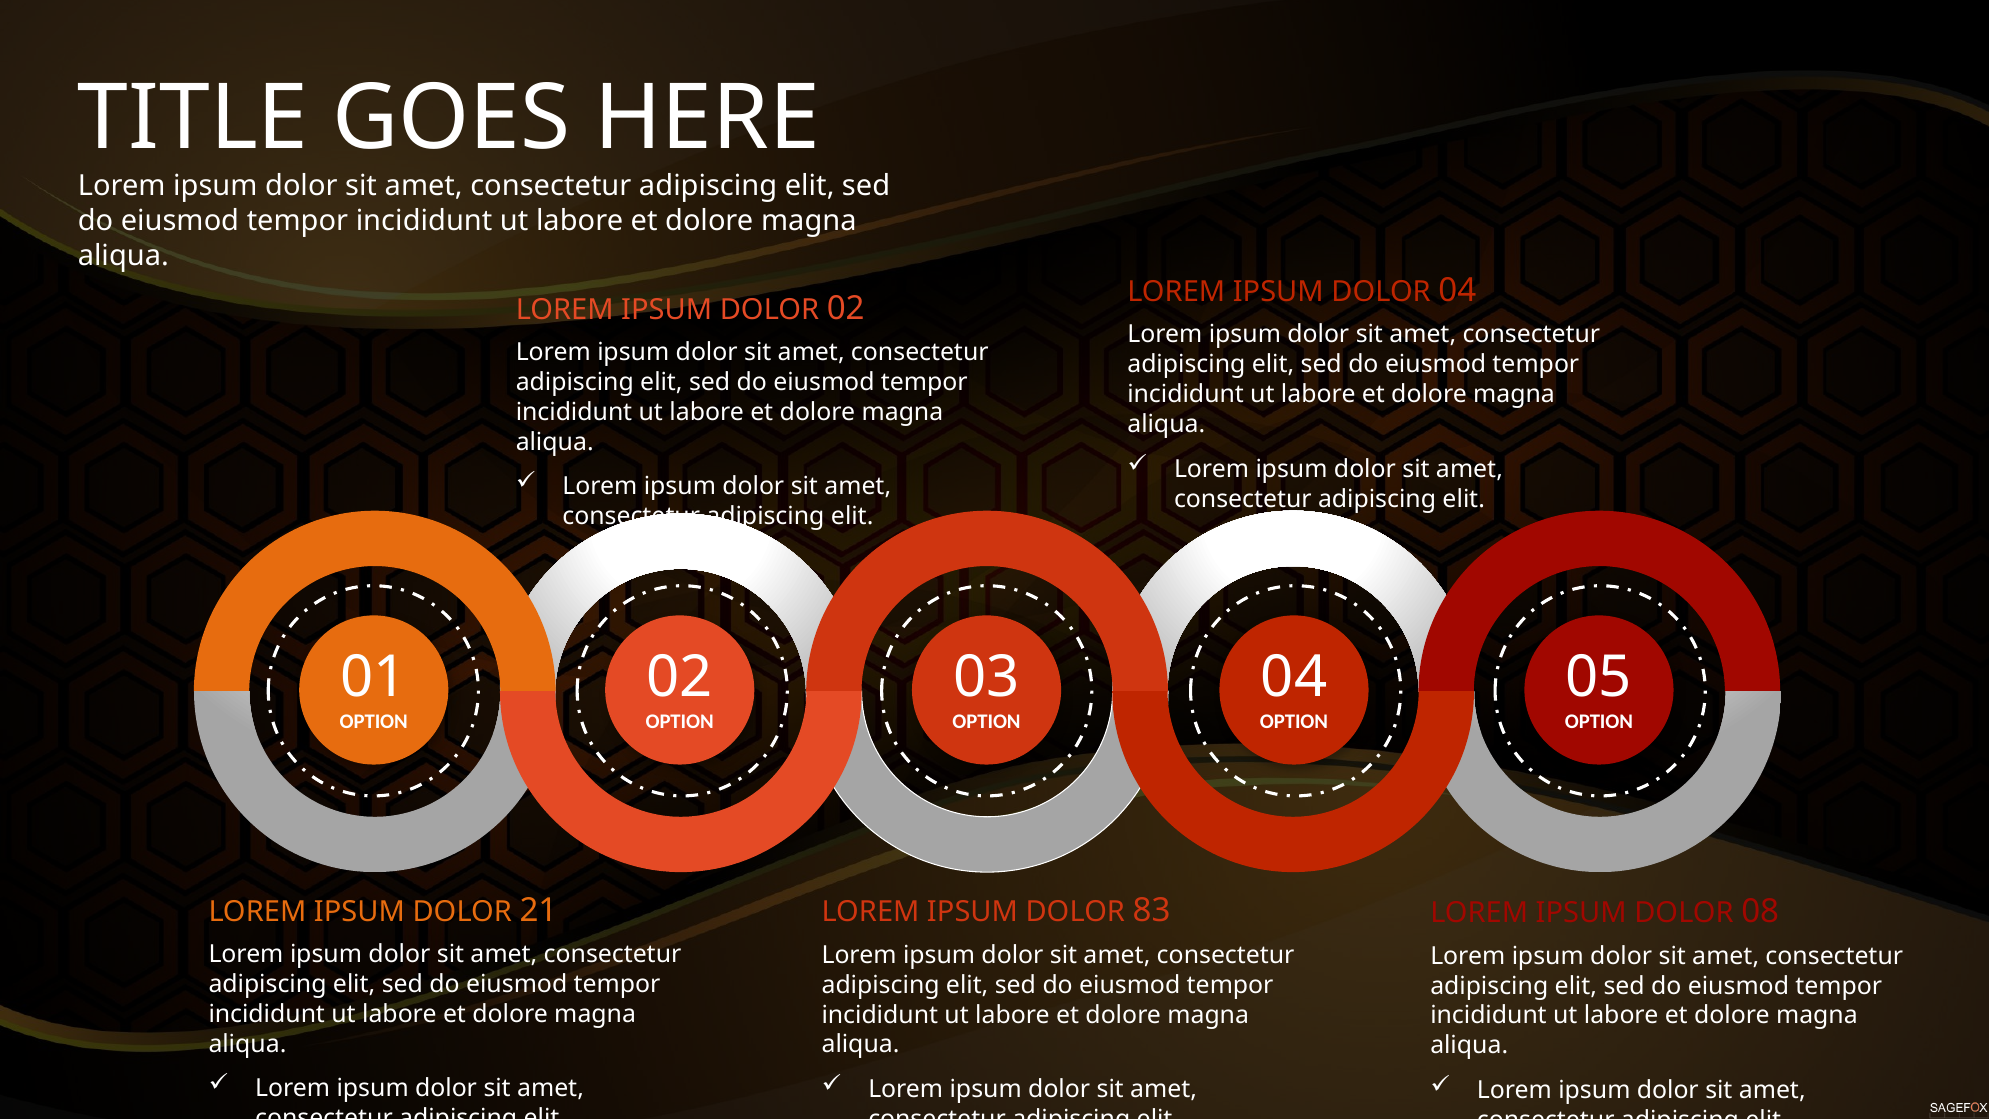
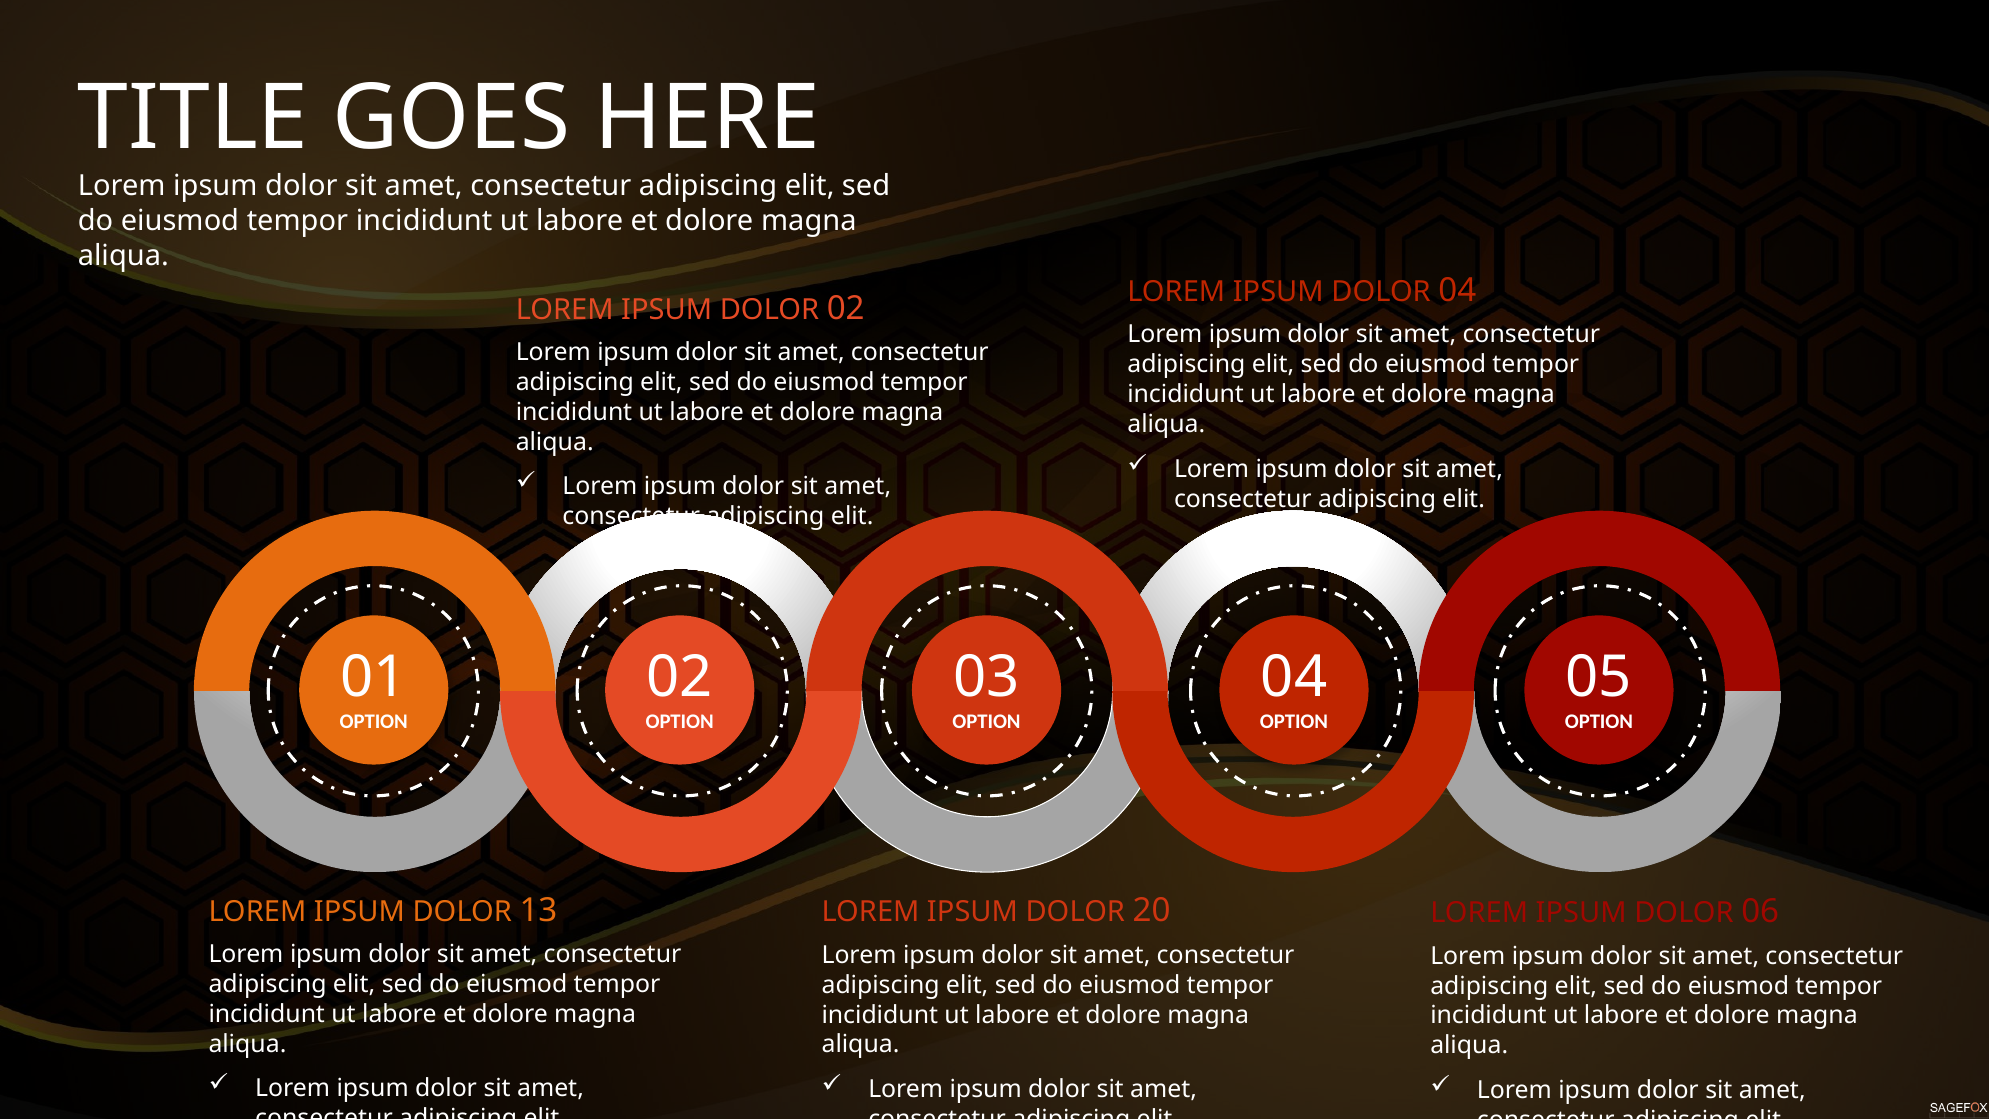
21: 21 -> 13
83: 83 -> 20
08: 08 -> 06
